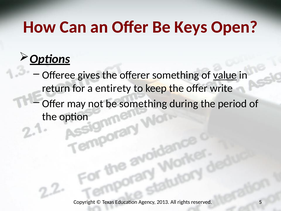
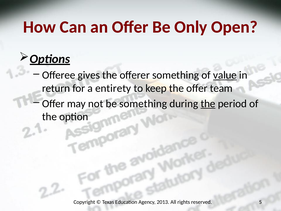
Keys: Keys -> Only
write: write -> team
the at (208, 104) underline: none -> present
